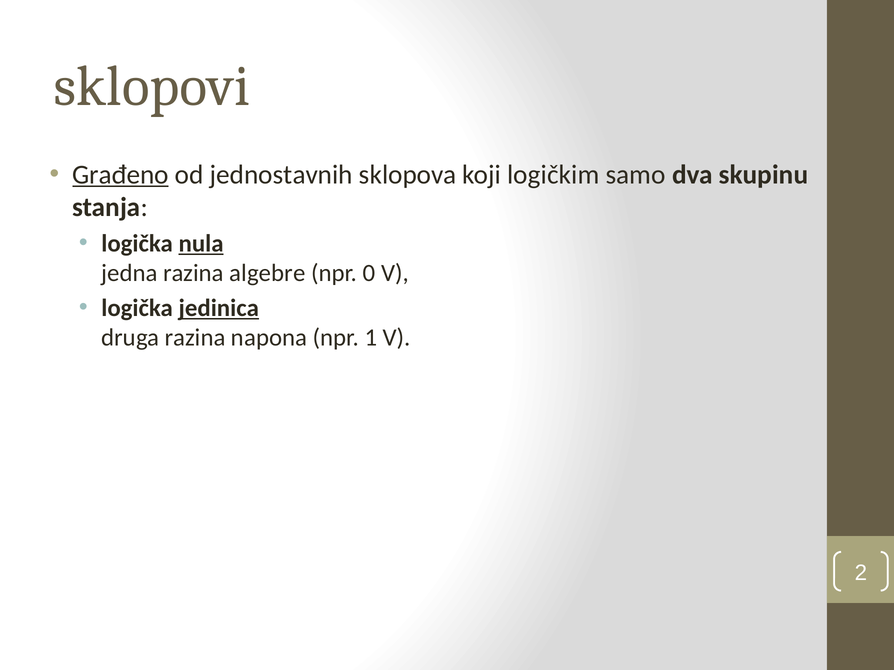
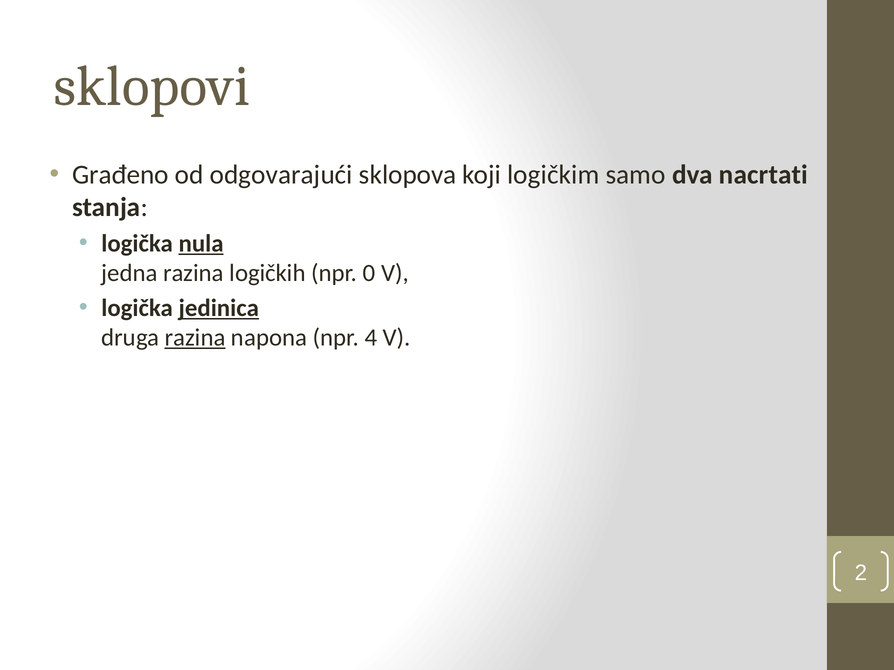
Građeno underline: present -> none
jednostavnih: jednostavnih -> odgovarajući
skupinu: skupinu -> nacrtati
algebre: algebre -> logičkih
razina at (195, 338) underline: none -> present
1: 1 -> 4
